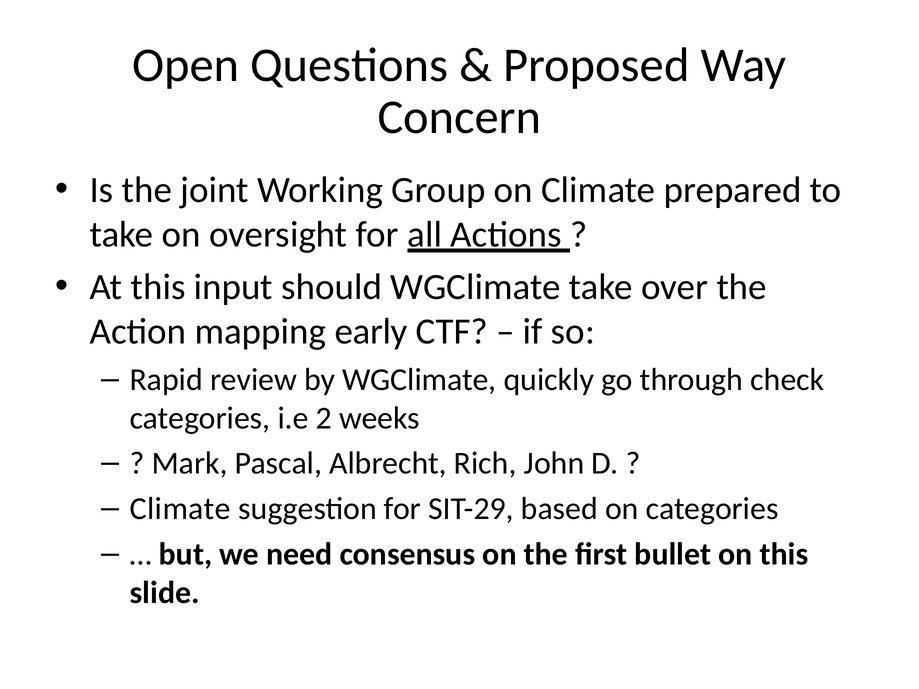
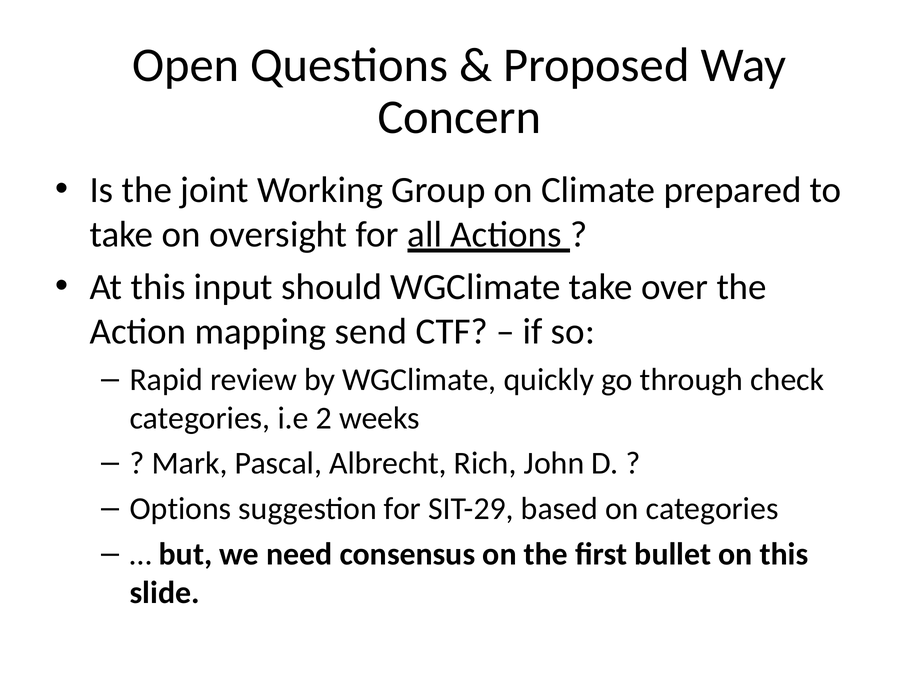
early: early -> send
Climate at (180, 509): Climate -> Options
